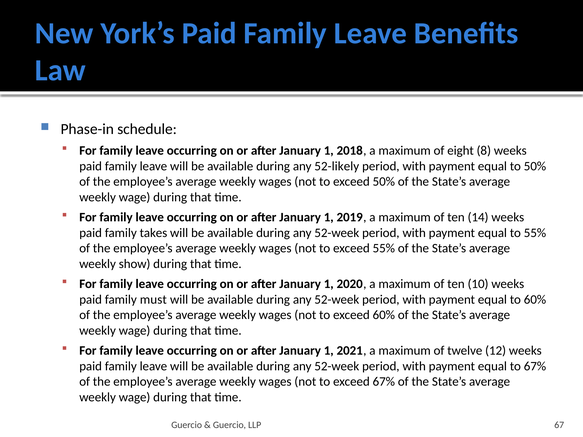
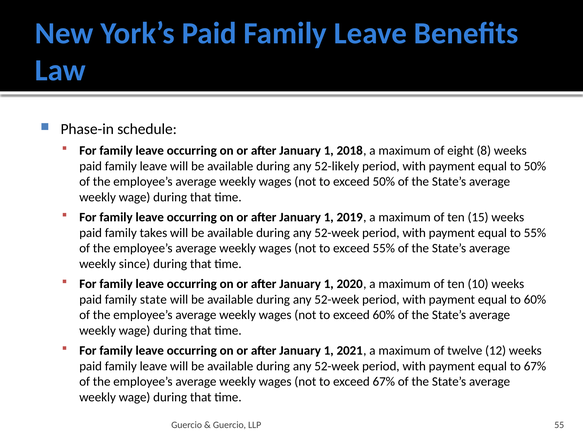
14: 14 -> 15
show: show -> since
must: must -> state
67: 67 -> 55
